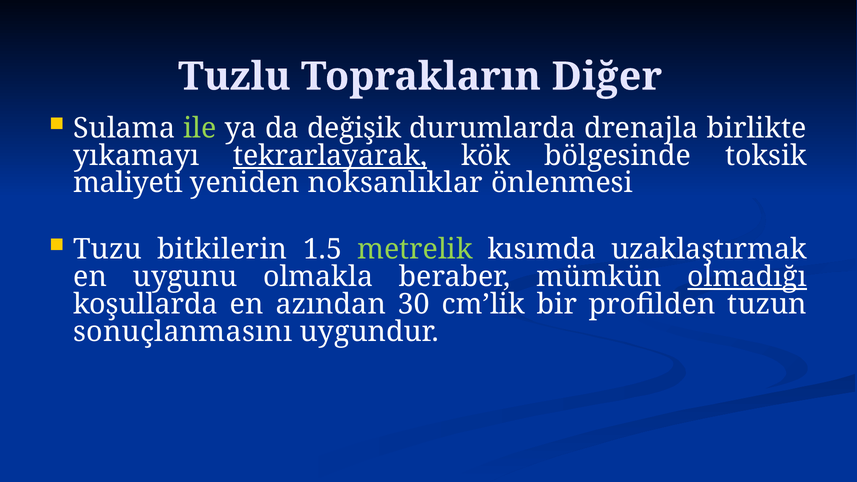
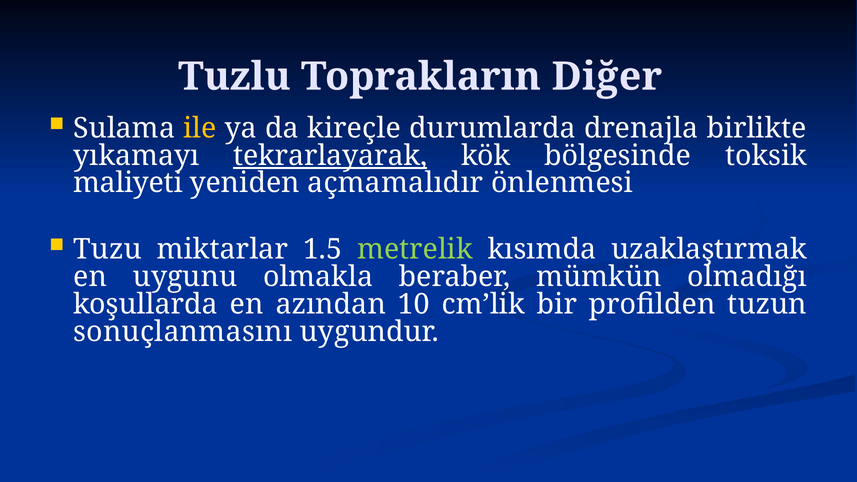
ile colour: light green -> yellow
değişik: değişik -> kireçle
noksanlıklar: noksanlıklar -> açmamalıdır
bitkilerin: bitkilerin -> miktarlar
olmadığı underline: present -> none
30: 30 -> 10
